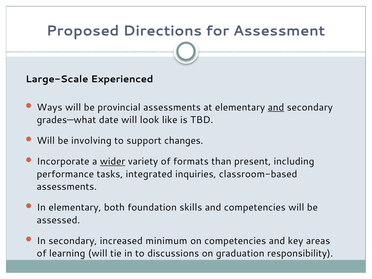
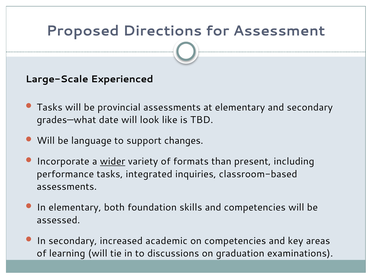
Ways at (50, 107): Ways -> Tasks
and at (276, 107) underline: present -> none
involving: involving -> language
minimum: minimum -> academic
responsibility: responsibility -> examinations
